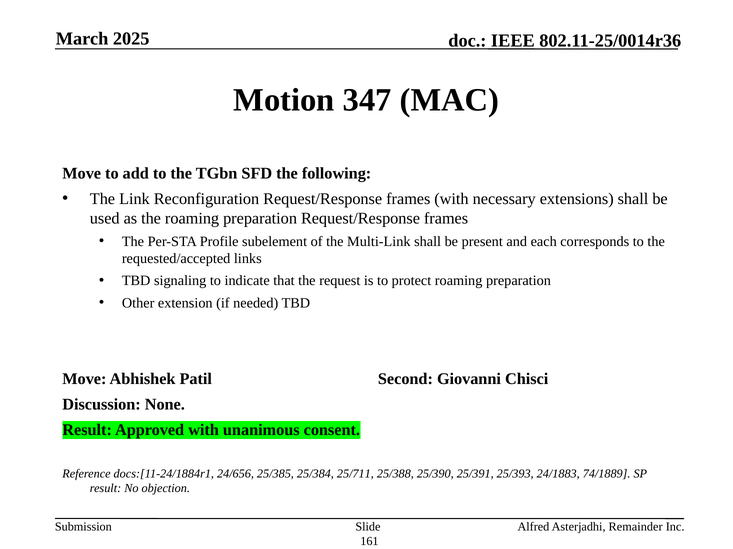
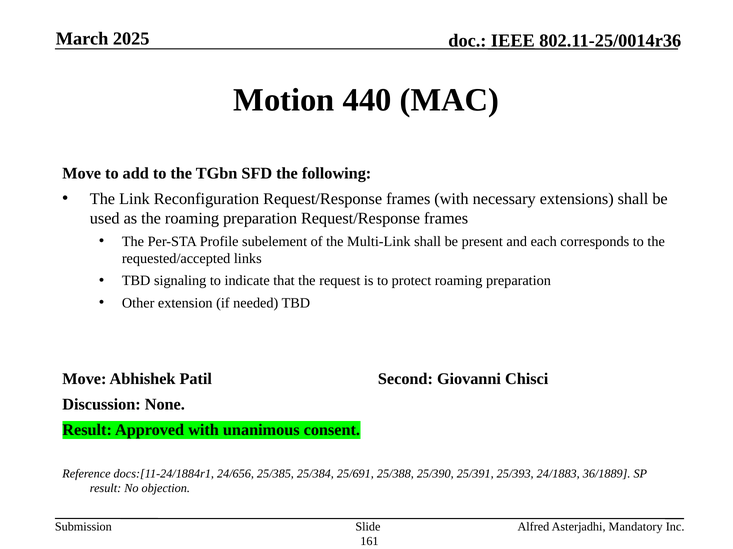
347: 347 -> 440
25/711: 25/711 -> 25/691
74/1889: 74/1889 -> 36/1889
Remainder: Remainder -> Mandatory
